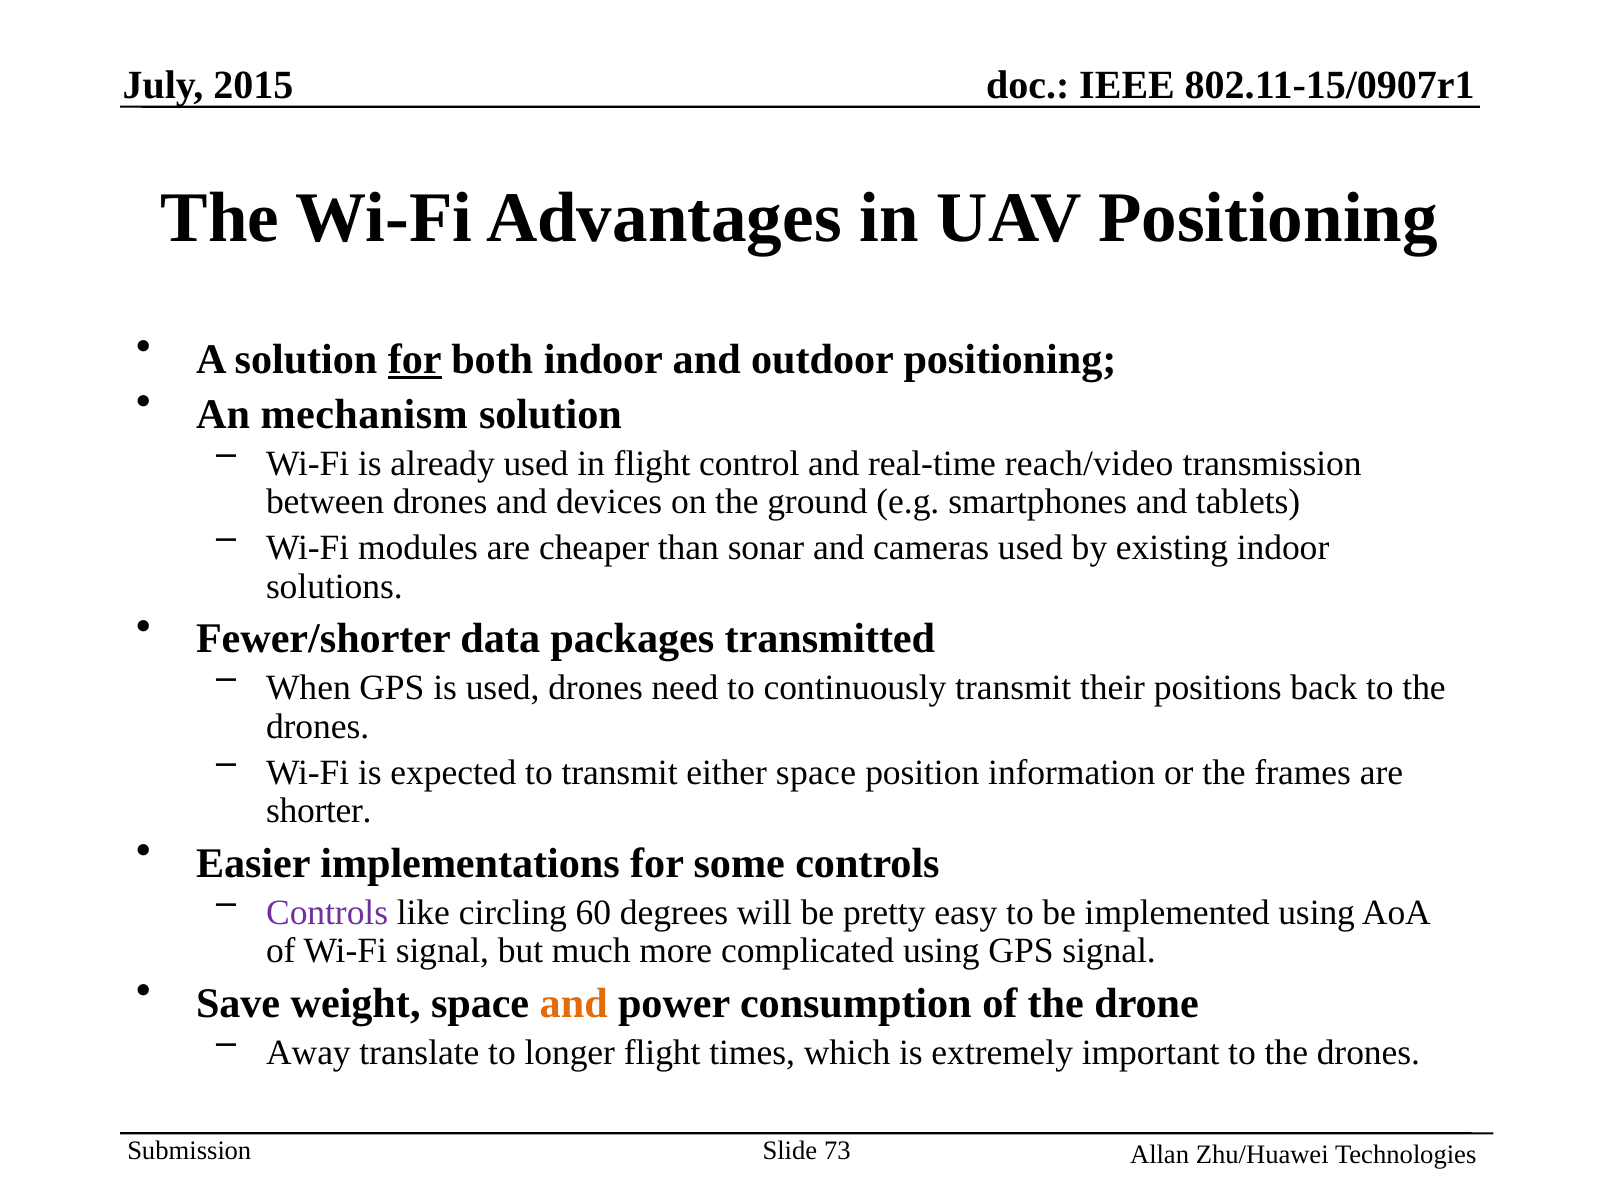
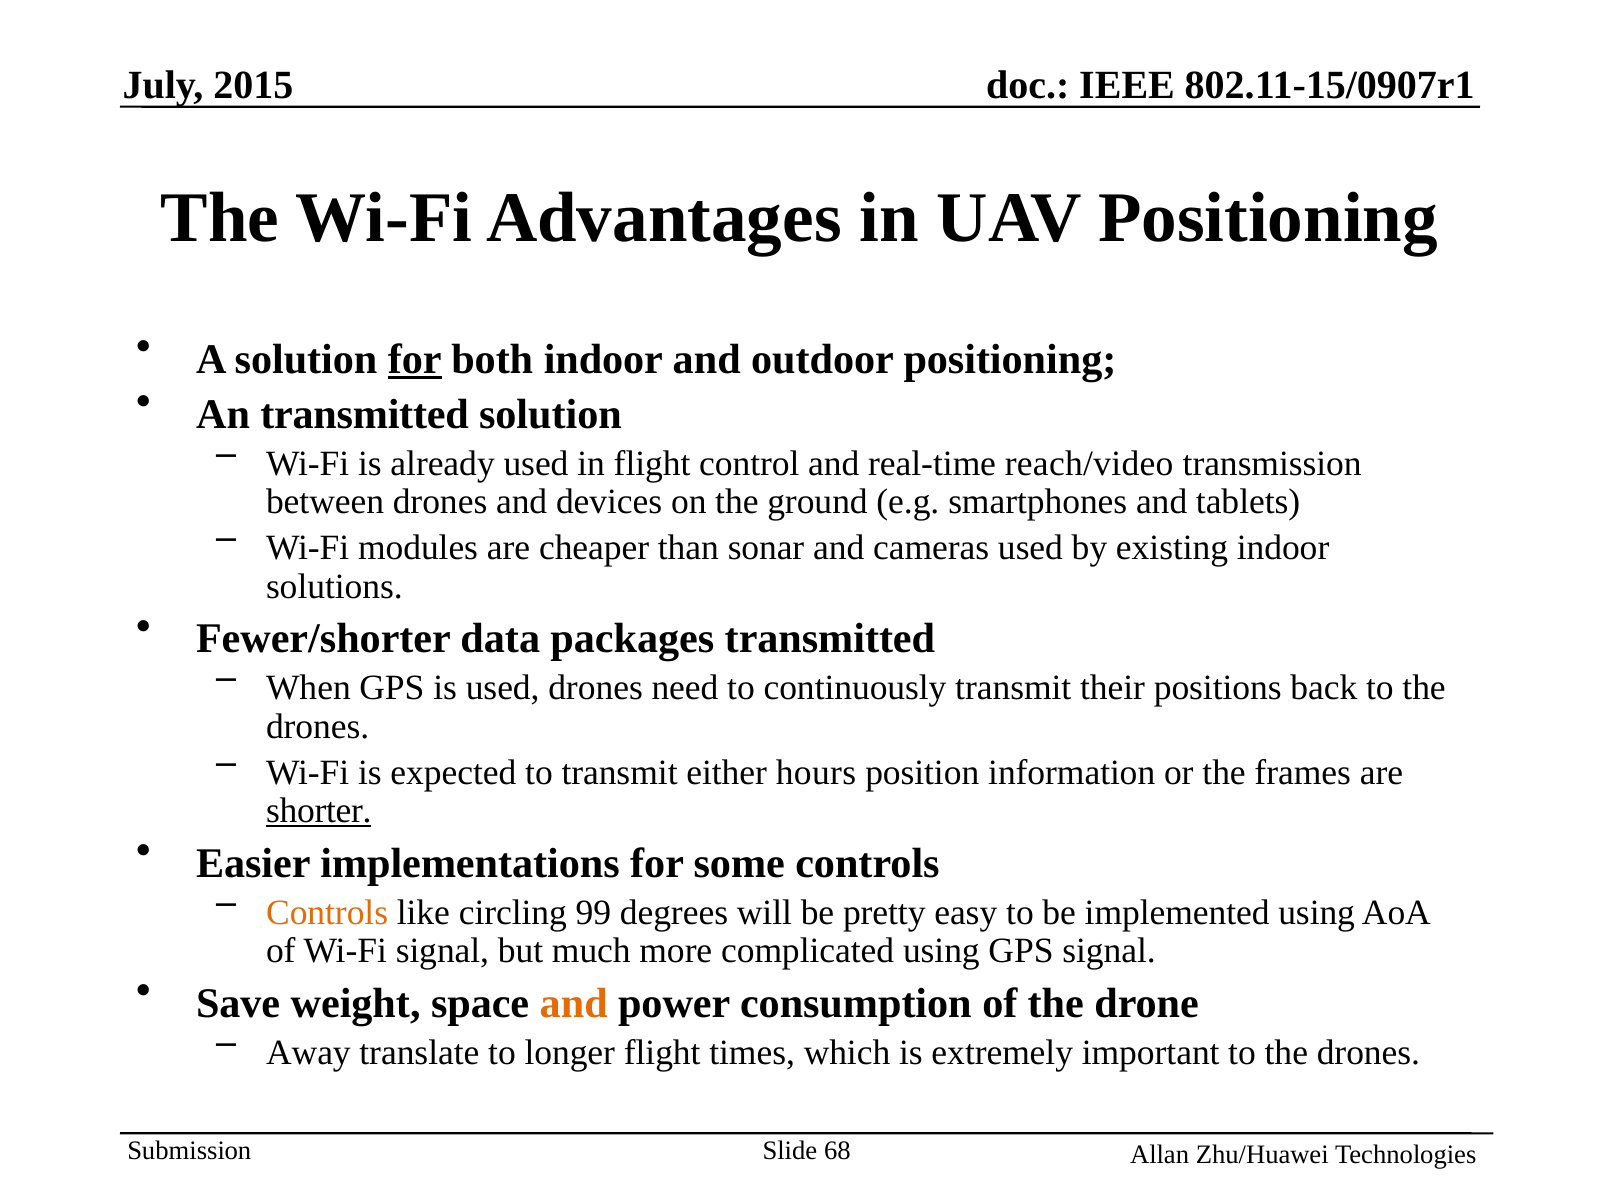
An mechanism: mechanism -> transmitted
either space: space -> hours
shorter underline: none -> present
Controls at (327, 912) colour: purple -> orange
60: 60 -> 99
73: 73 -> 68
